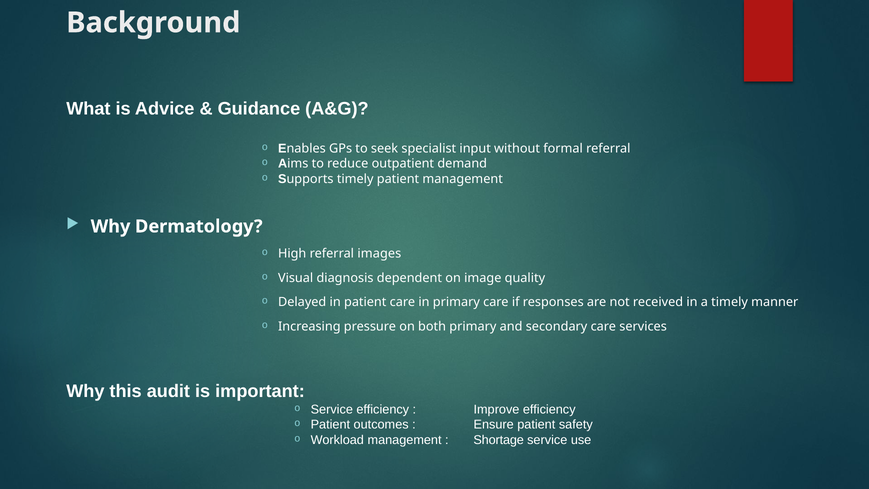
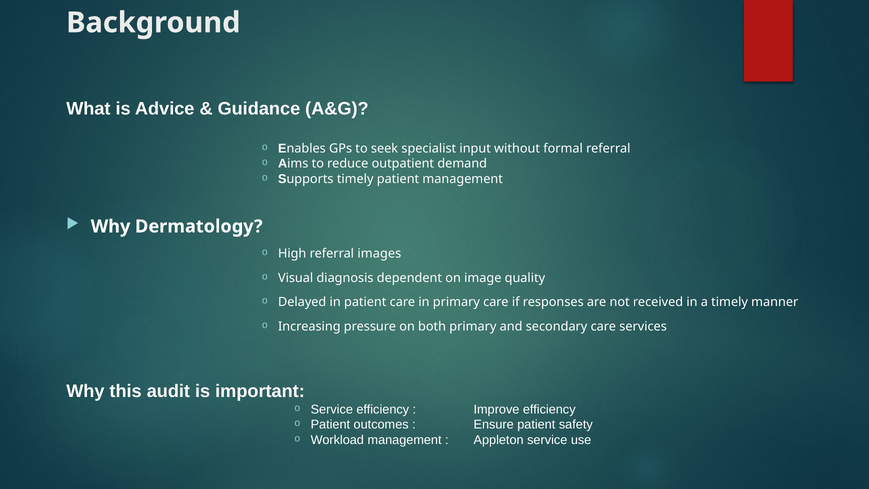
Shortage: Shortage -> Appleton
